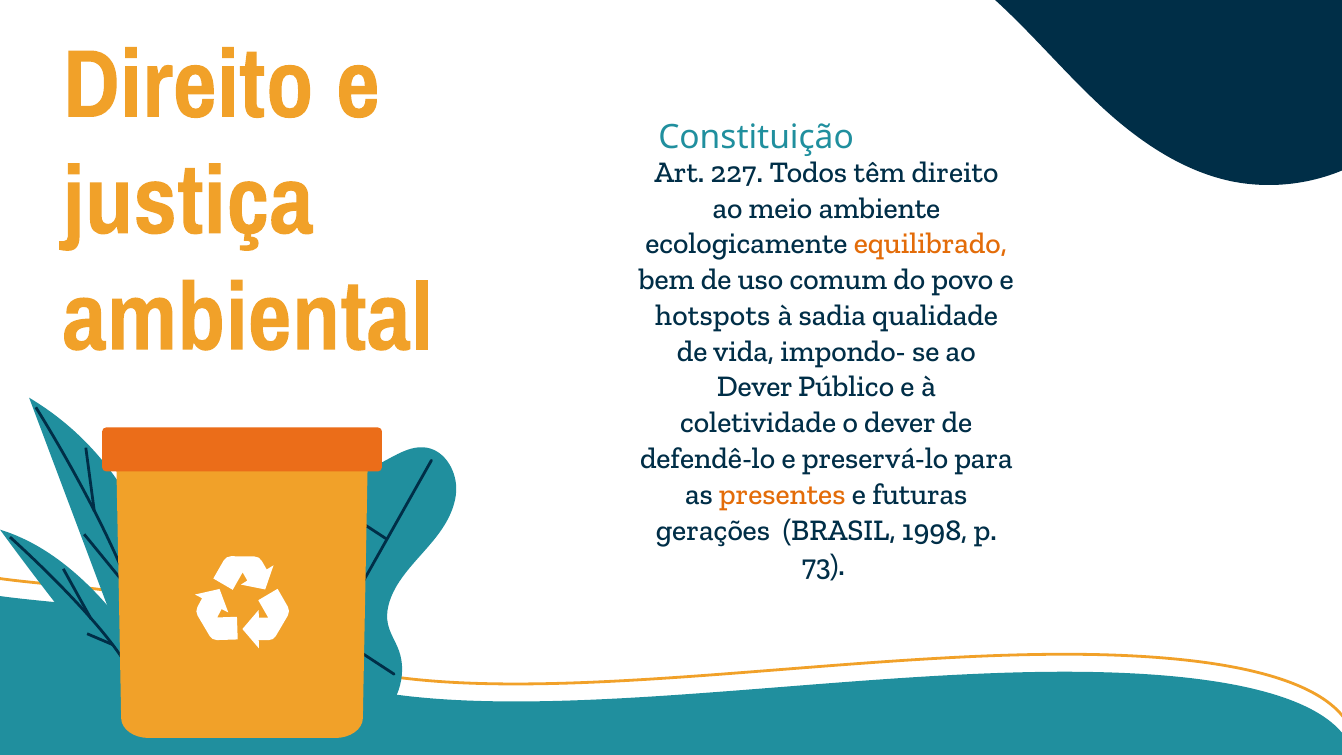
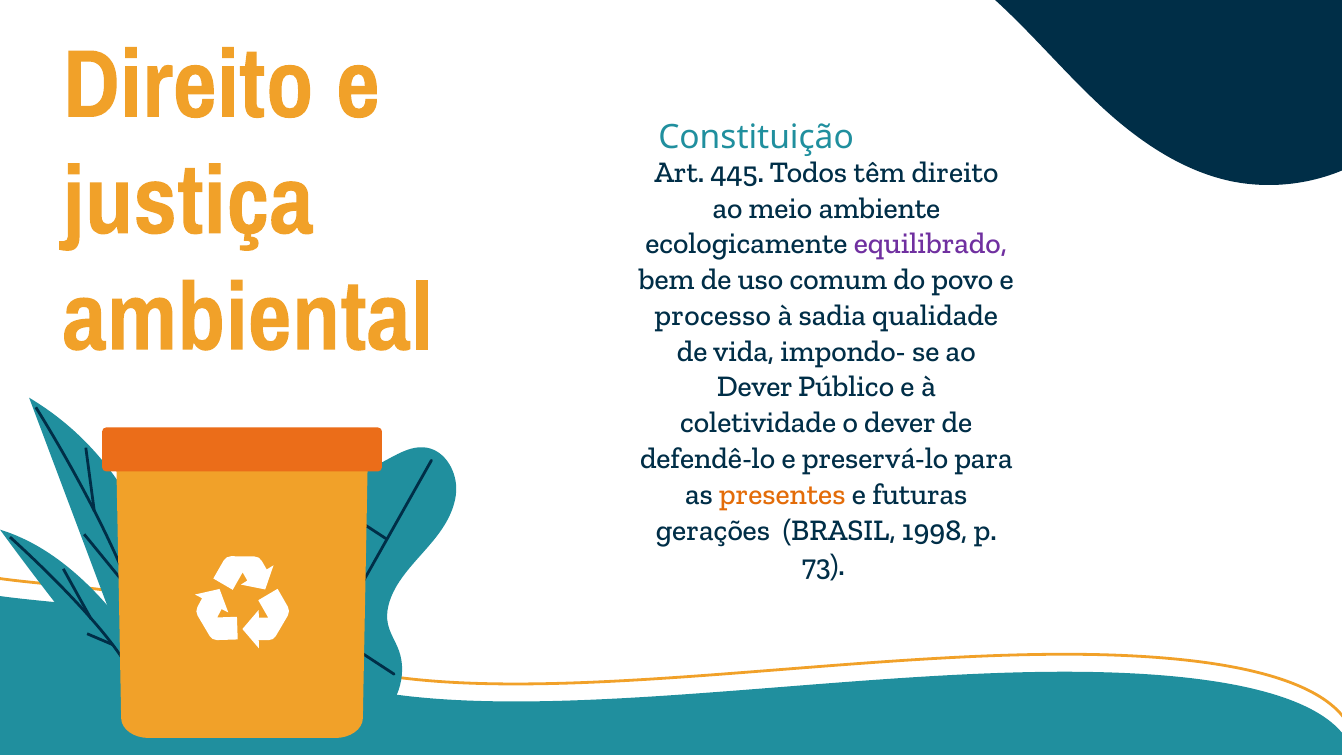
227: 227 -> 445
equilibrado colour: orange -> purple
hotspots: hotspots -> processo
